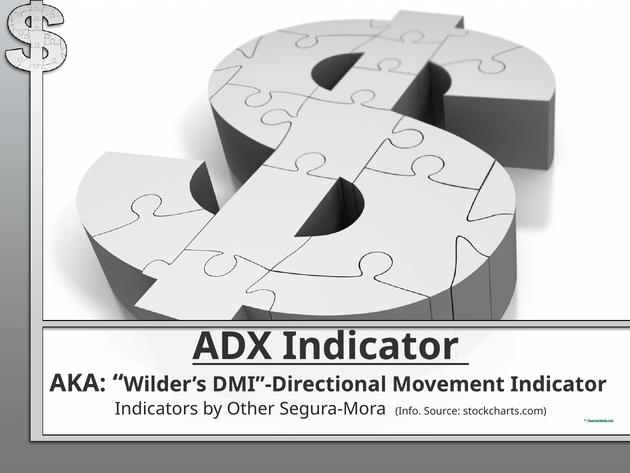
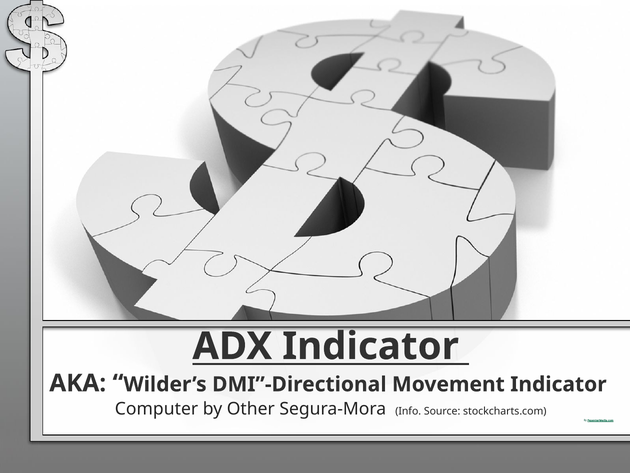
Indicators: Indicators -> Computer
